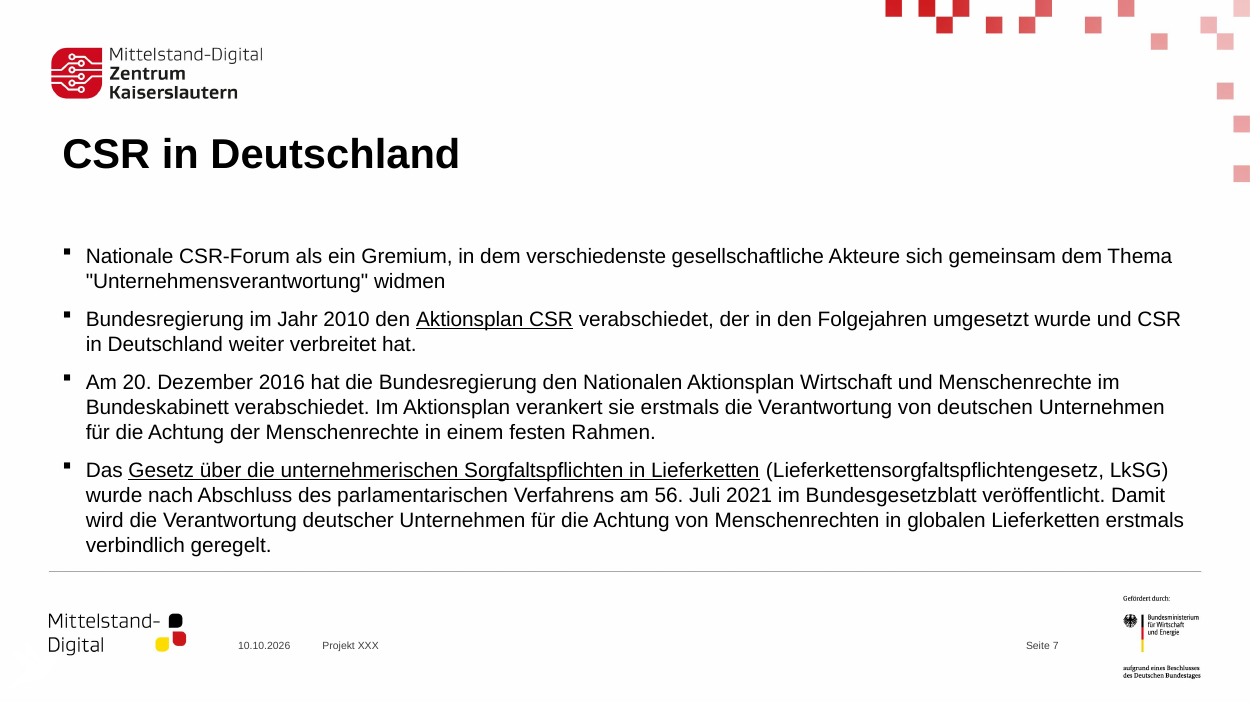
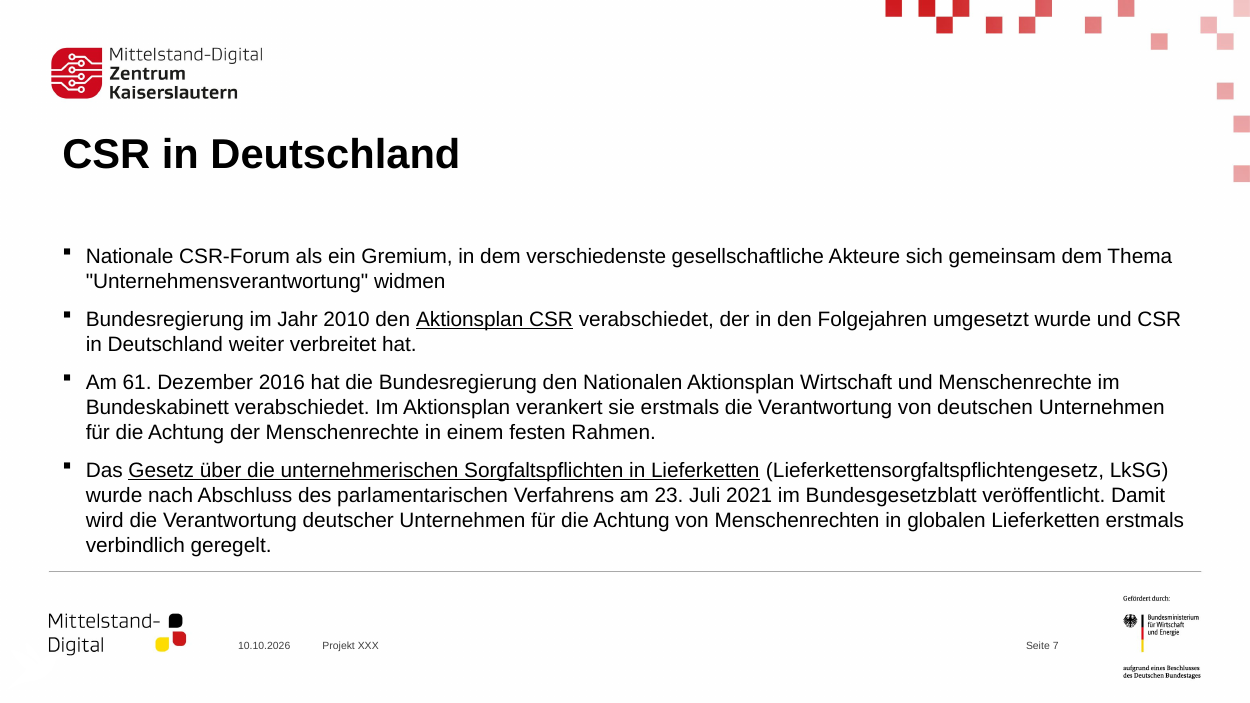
20: 20 -> 61
56: 56 -> 23
